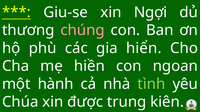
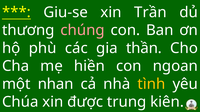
Ngợi: Ngợi -> Trần
hiển: hiển -> thần
hành: hành -> nhan
tình colour: light green -> yellow
